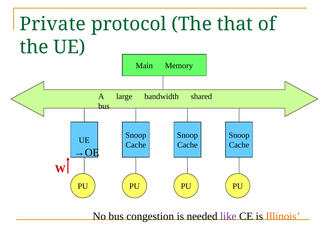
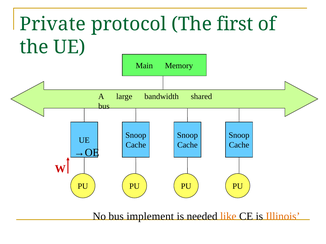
that: that -> first
congestion: congestion -> implement
like colour: purple -> orange
